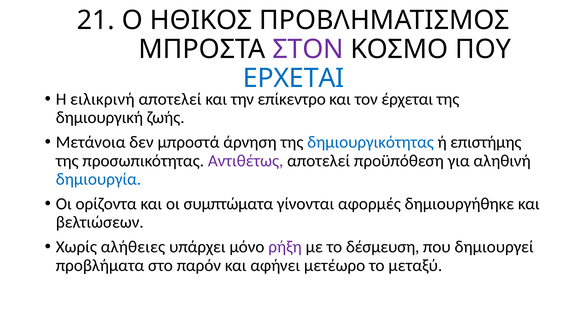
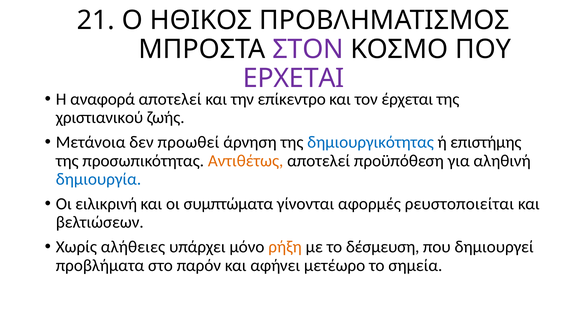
ΕΡΧΕΤΑΙ colour: blue -> purple
ειλικρινή: ειλικρινή -> αναφορά
δημιουργική: δημιουργική -> χριστιανικού
μπροστά: μπροστά -> προωθεί
Αντιθέτως colour: purple -> orange
ορίζοντα: ορίζοντα -> ειλικρινή
δημιουργήθηκε: δημιουργήθηκε -> ρευστοποιείται
ρήξη colour: purple -> orange
μεταξύ: μεταξύ -> σημεία
